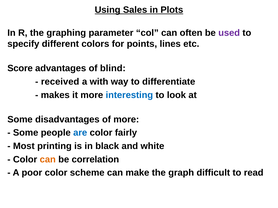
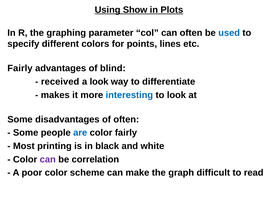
Sales: Sales -> Show
used colour: purple -> blue
Score at (20, 68): Score -> Fairly
a with: with -> look
of more: more -> often
can at (48, 160) colour: orange -> purple
